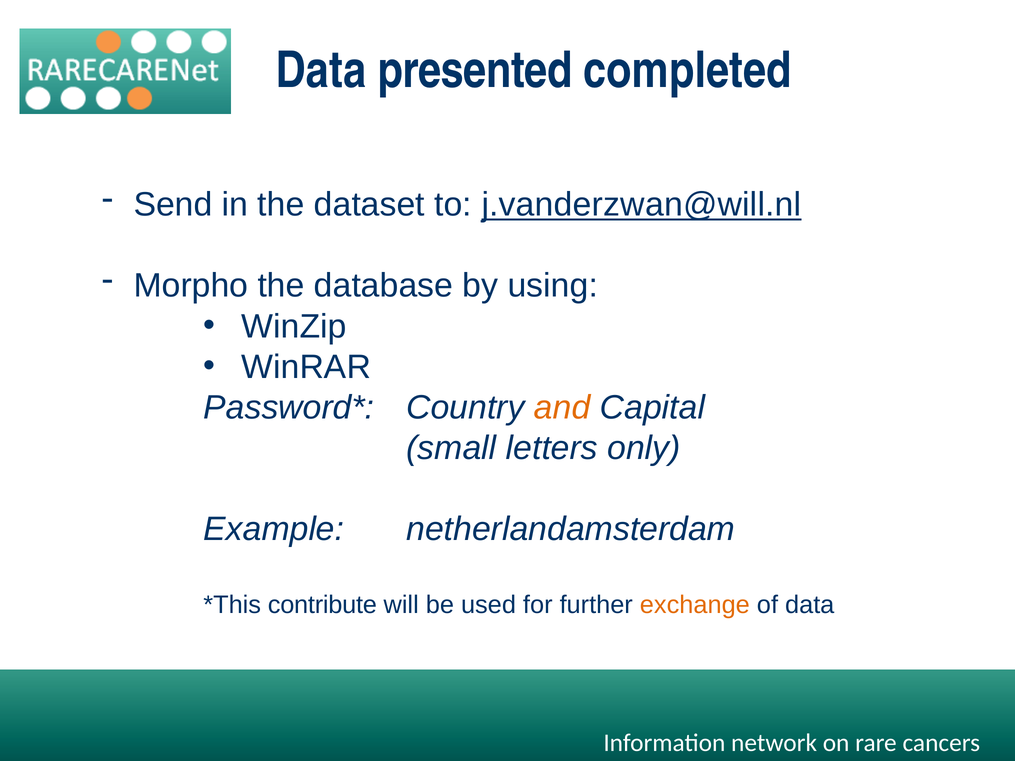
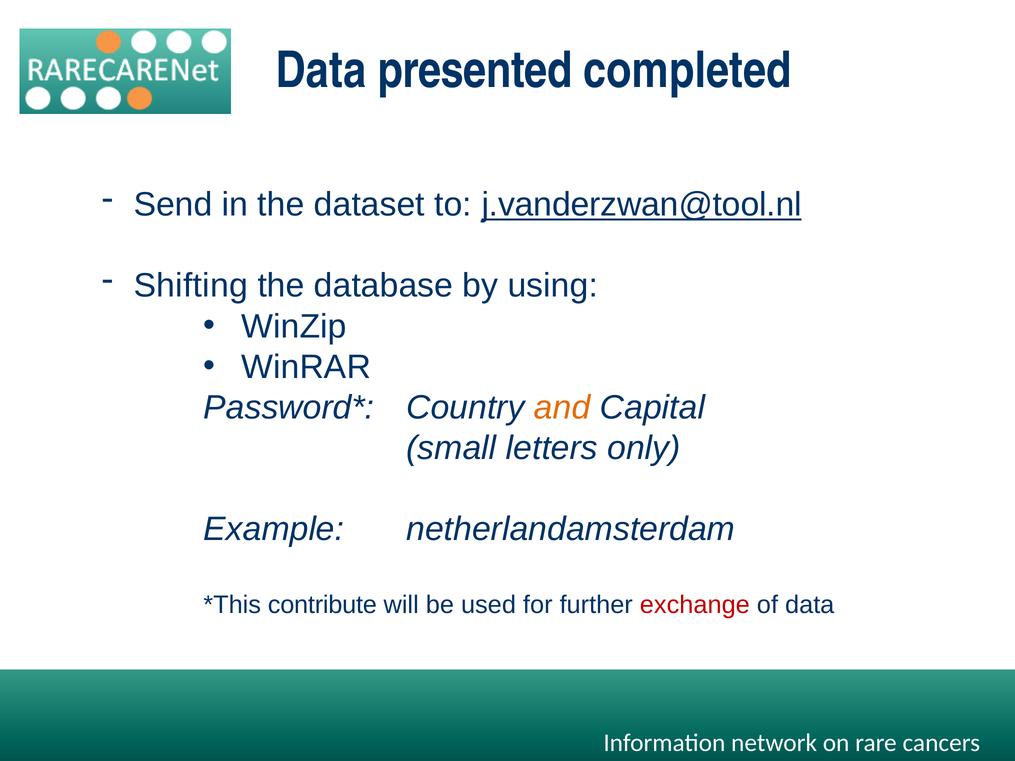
j.vanderzwan@will.nl: j.vanderzwan@will.nl -> j.vanderzwan@tool.nl
Morpho: Morpho -> Shifting
exchange colour: orange -> red
